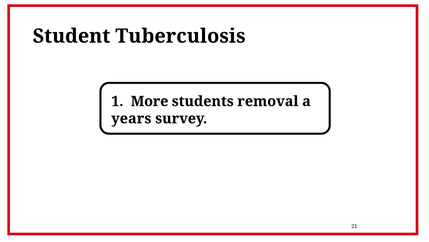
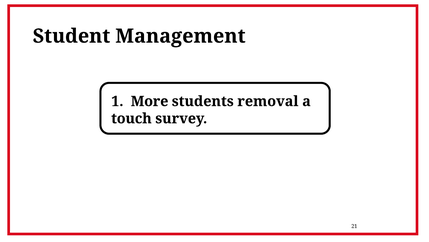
Tuberculosis: Tuberculosis -> Management
years: years -> touch
